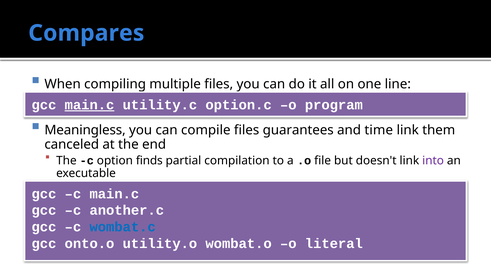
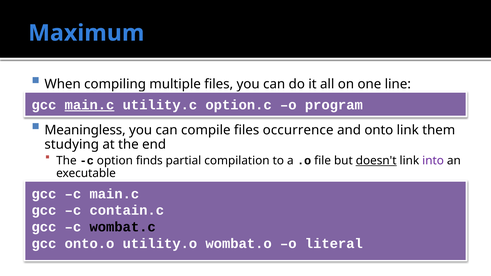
Compares: Compares -> Maximum
guarantees: guarantees -> occurrence
time: time -> onto
canceled: canceled -> studying
doesn't underline: none -> present
another.c: another.c -> contain.c
wombat.c colour: blue -> black
